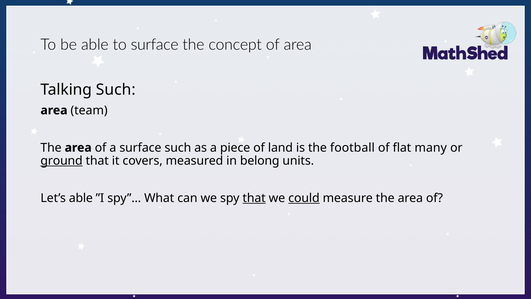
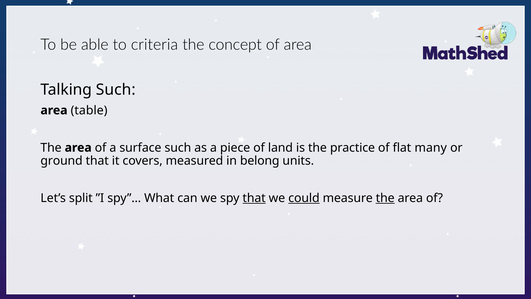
to surface: surface -> criteria
team: team -> table
football: football -> practice
ground underline: present -> none
Let’s able: able -> split
the at (385, 198) underline: none -> present
